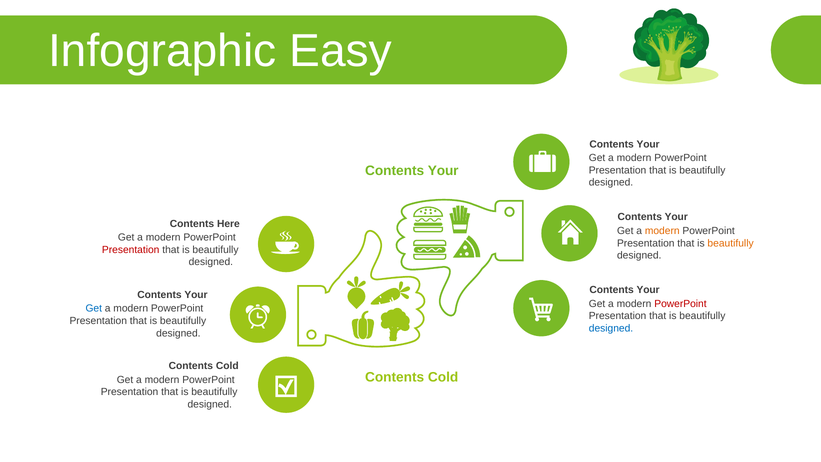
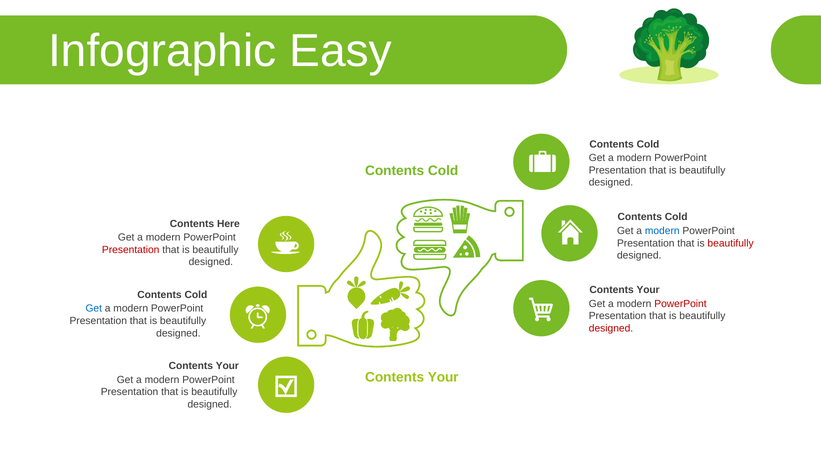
Your at (648, 144): Your -> Cold
Your at (443, 171): Your -> Cold
Your at (676, 217): Your -> Cold
modern at (662, 231) colour: orange -> blue
beautifully at (731, 243) colour: orange -> red
Your at (196, 295): Your -> Cold
designed at (611, 328) colour: blue -> red
Cold at (227, 366): Cold -> Your
Cold at (443, 377): Cold -> Your
